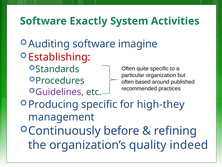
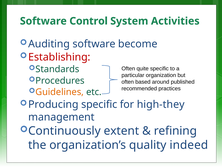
Exactly: Exactly -> Control
imagine: imagine -> become
Guidelines colour: purple -> orange
before: before -> extent
